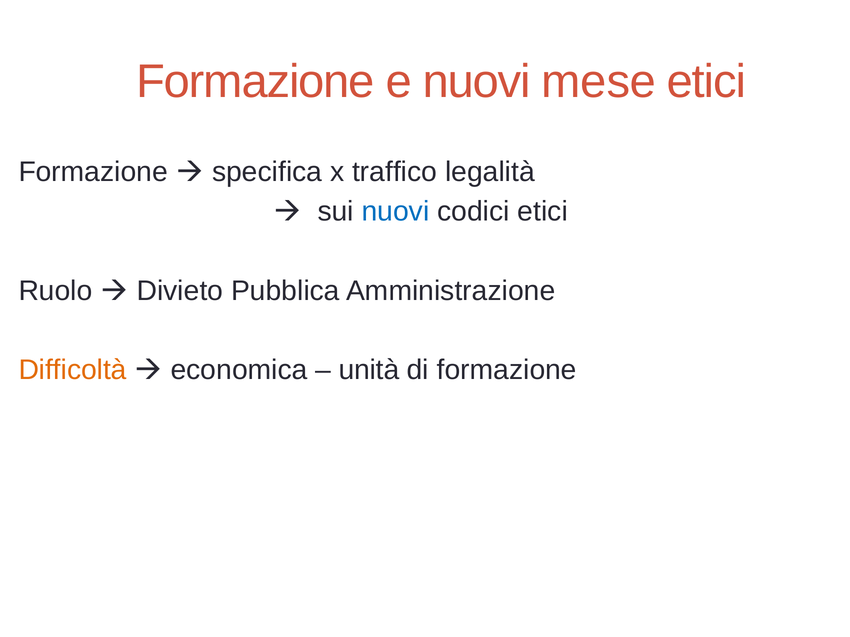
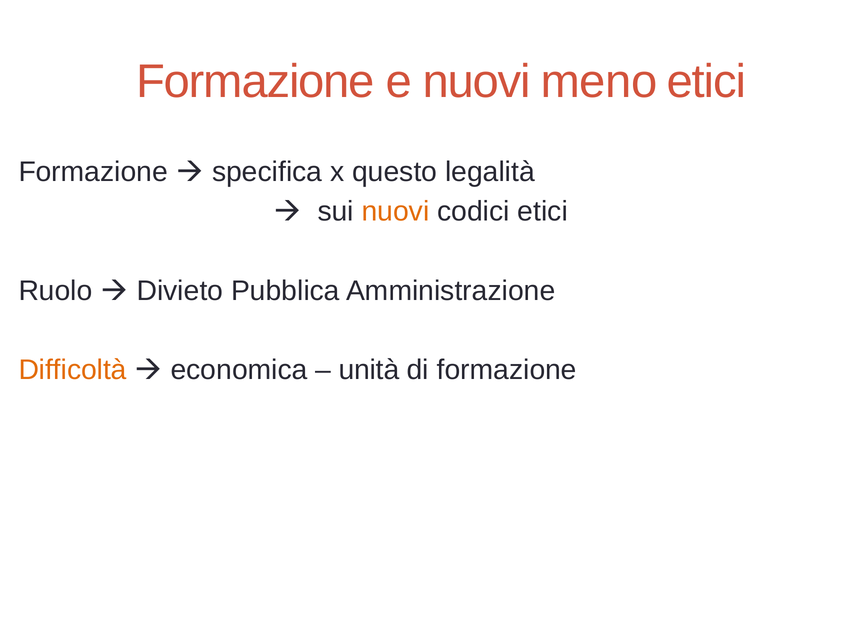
mese: mese -> meno
traffico: traffico -> questo
nuovi at (395, 212) colour: blue -> orange
